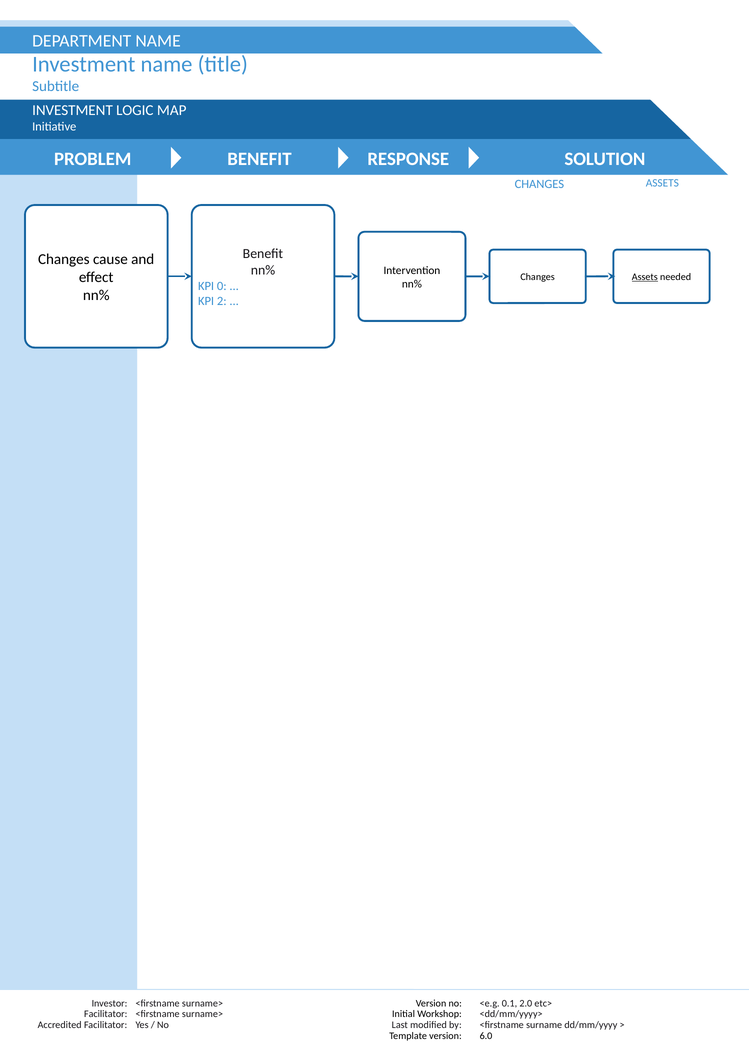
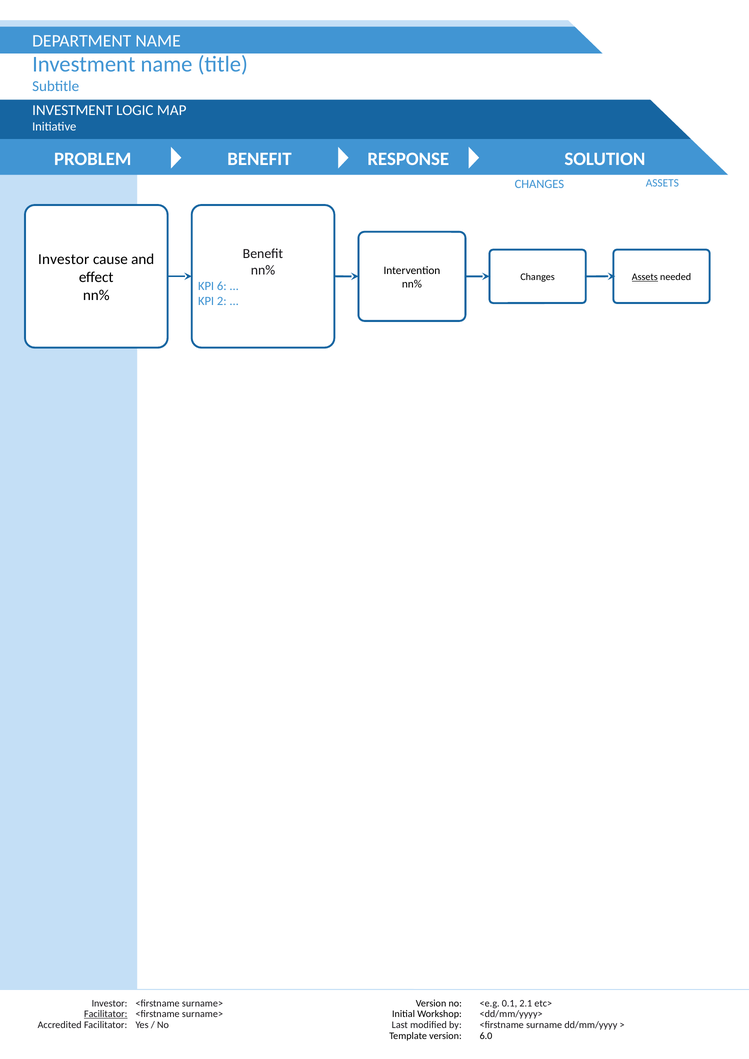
Changes at (64, 259): Changes -> Investor
0: 0 -> 6
2.0: 2.0 -> 2.1
Facilitator at (106, 1014) underline: none -> present
